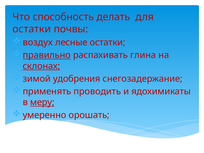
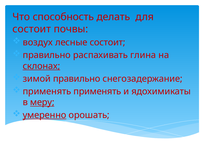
остатки at (32, 29): остатки -> состоит
лесные остатки: остатки -> состоит
правильно at (47, 55) underline: present -> none
зимой удобрения: удобрения -> правильно
применять проводить: проводить -> применять
умеренно underline: none -> present
